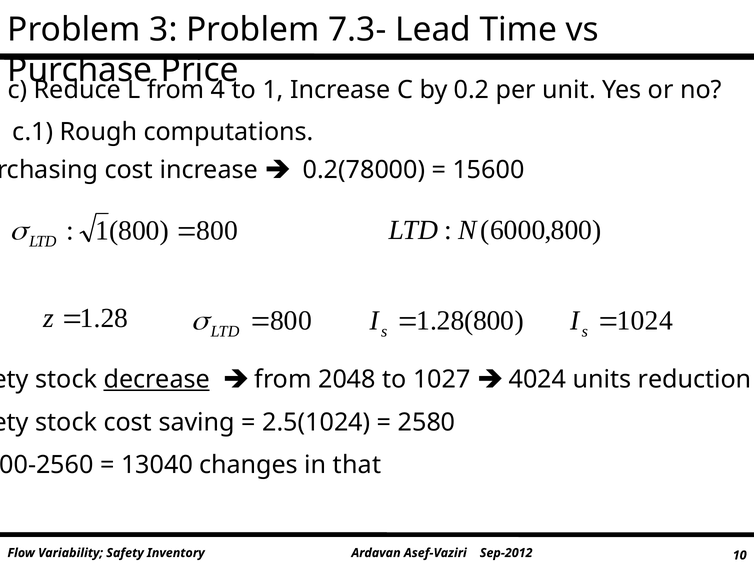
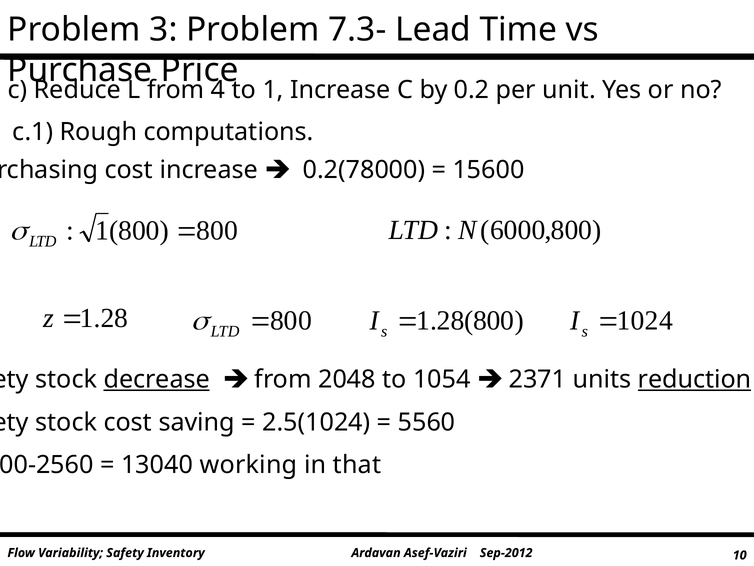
1027: 1027 -> 1054
4024: 4024 -> 2371
reduction underline: none -> present
2580: 2580 -> 5560
changes: changes -> working
